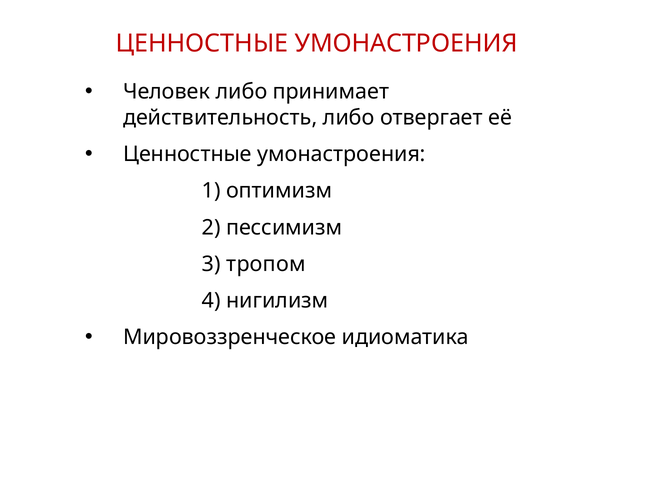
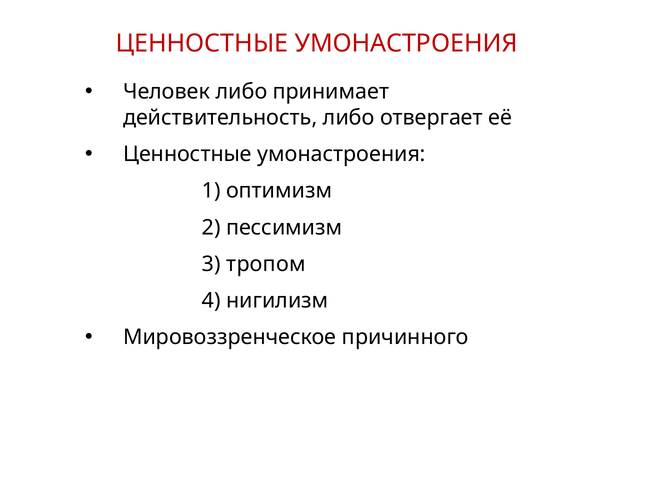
идиоматика: идиоматика -> причинного
